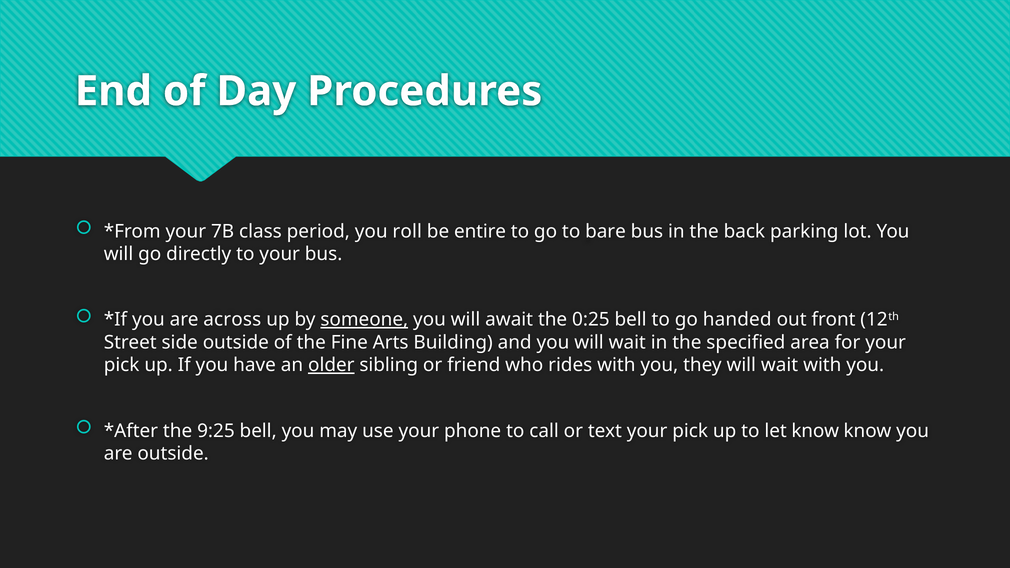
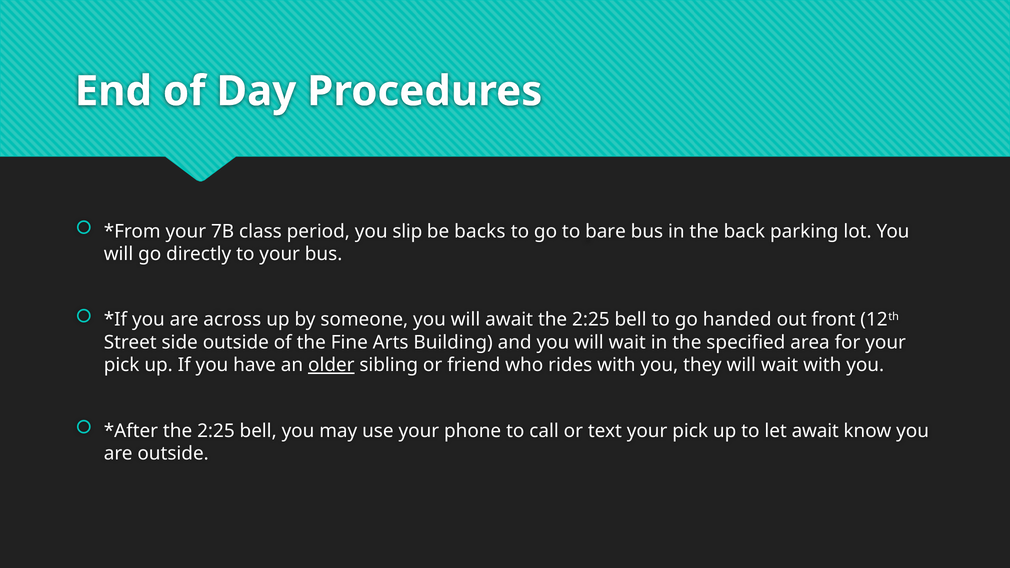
roll: roll -> slip
entire: entire -> backs
someone underline: present -> none
await the 0:25: 0:25 -> 2:25
9:25 at (216, 431): 9:25 -> 2:25
let know: know -> await
